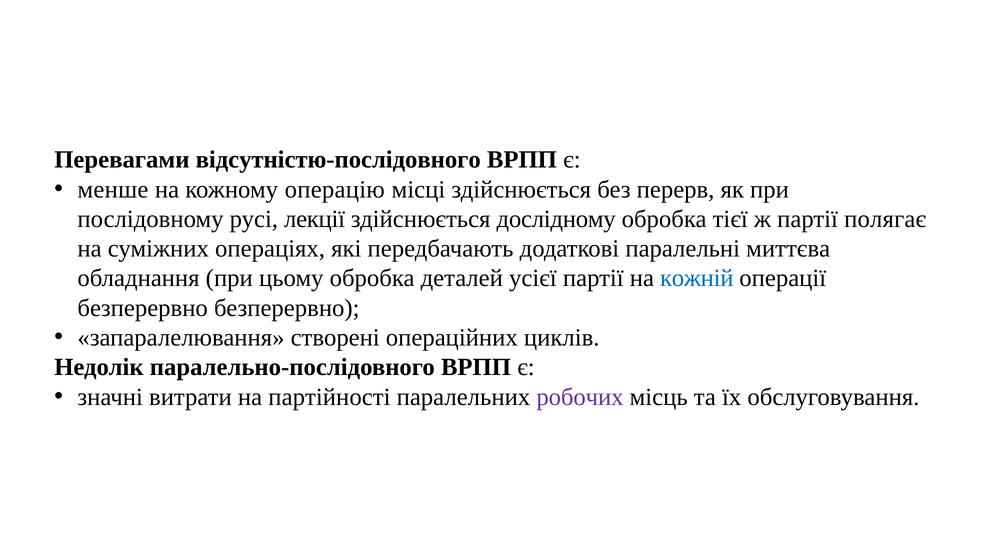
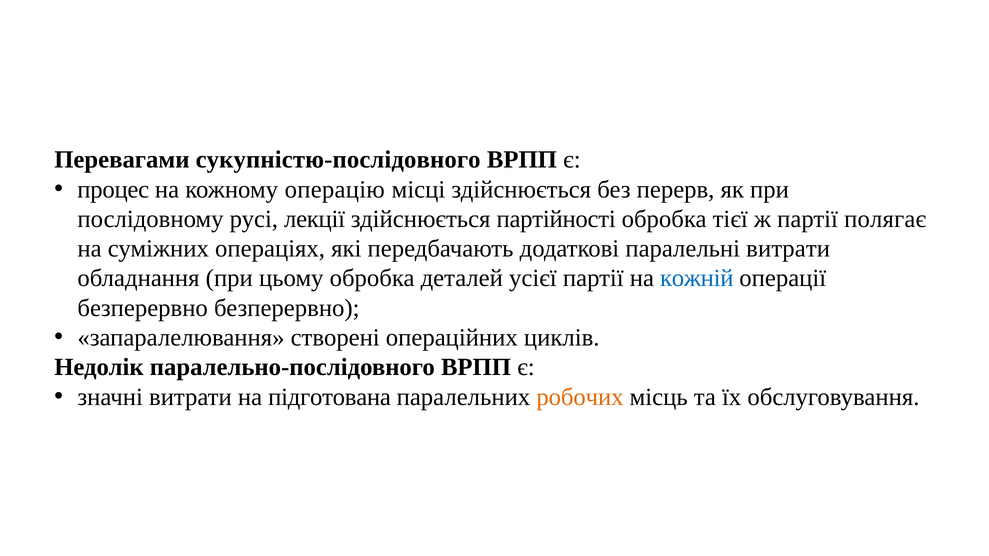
відсутністю-послідовного: відсутністю-послідовного -> сукупністю-послідовного
менше: менше -> процес
дослідному: дослідному -> партійності
паралельні миттєва: миттєва -> витрати
партійності: партійності -> підготована
робочих colour: purple -> orange
